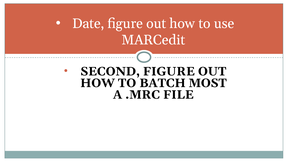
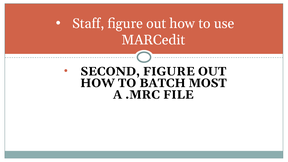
Date: Date -> Staff
